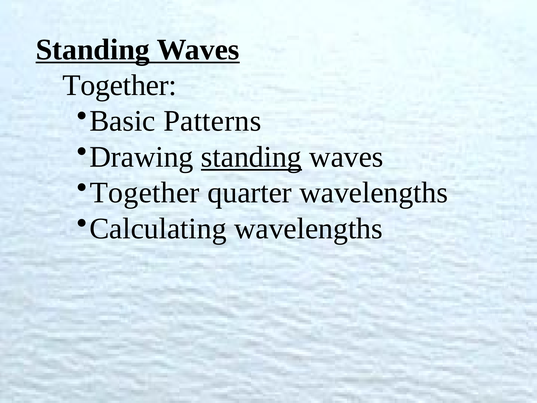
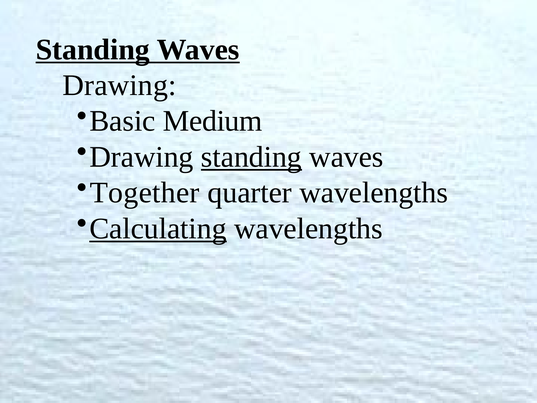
Together at (120, 85): Together -> Drawing
Patterns: Patterns -> Medium
Calculating underline: none -> present
